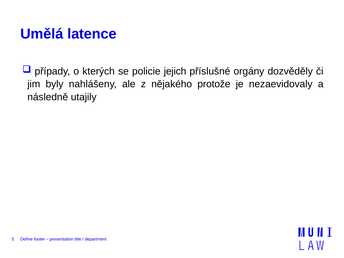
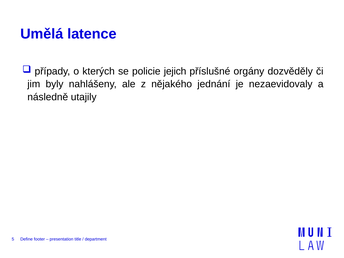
protože: protože -> jednání
